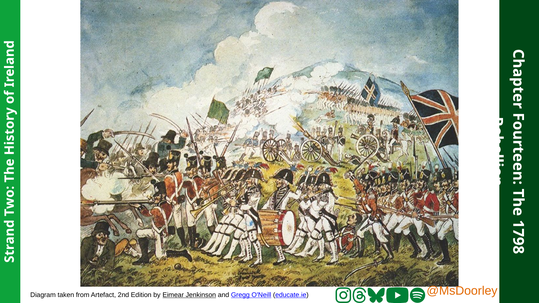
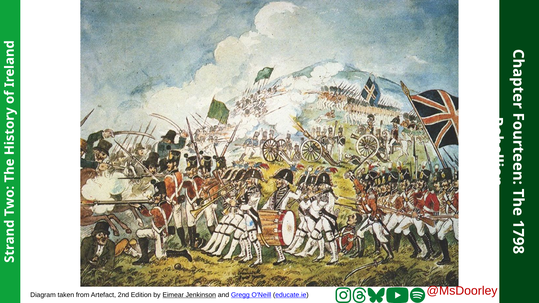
@MsDoorley colour: orange -> red
